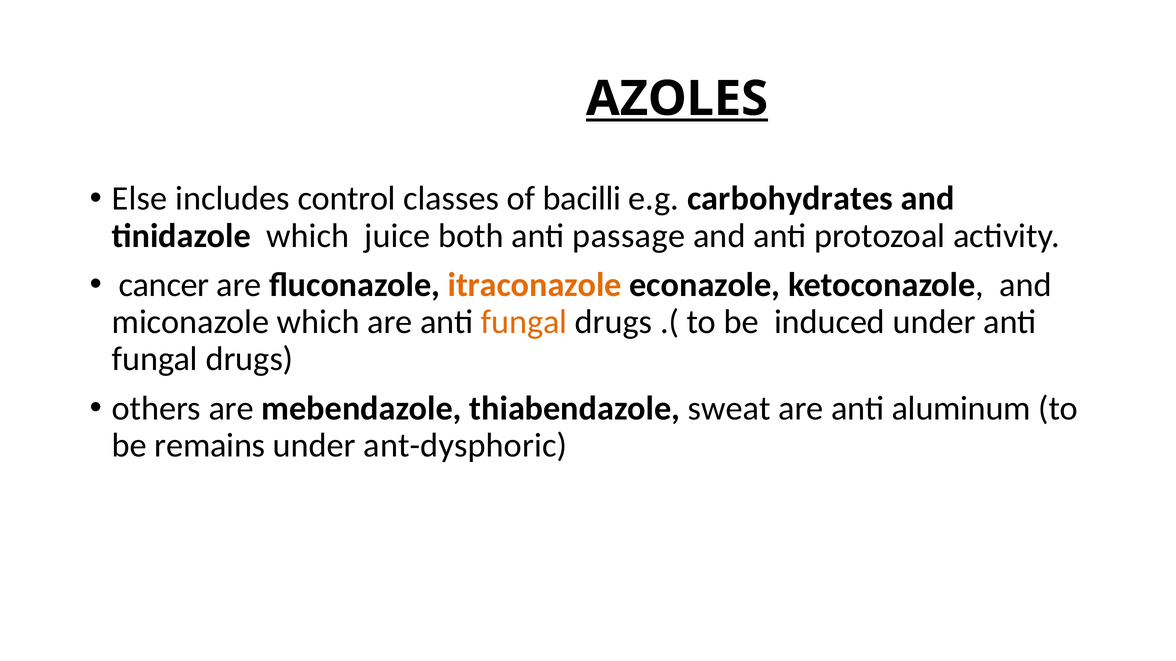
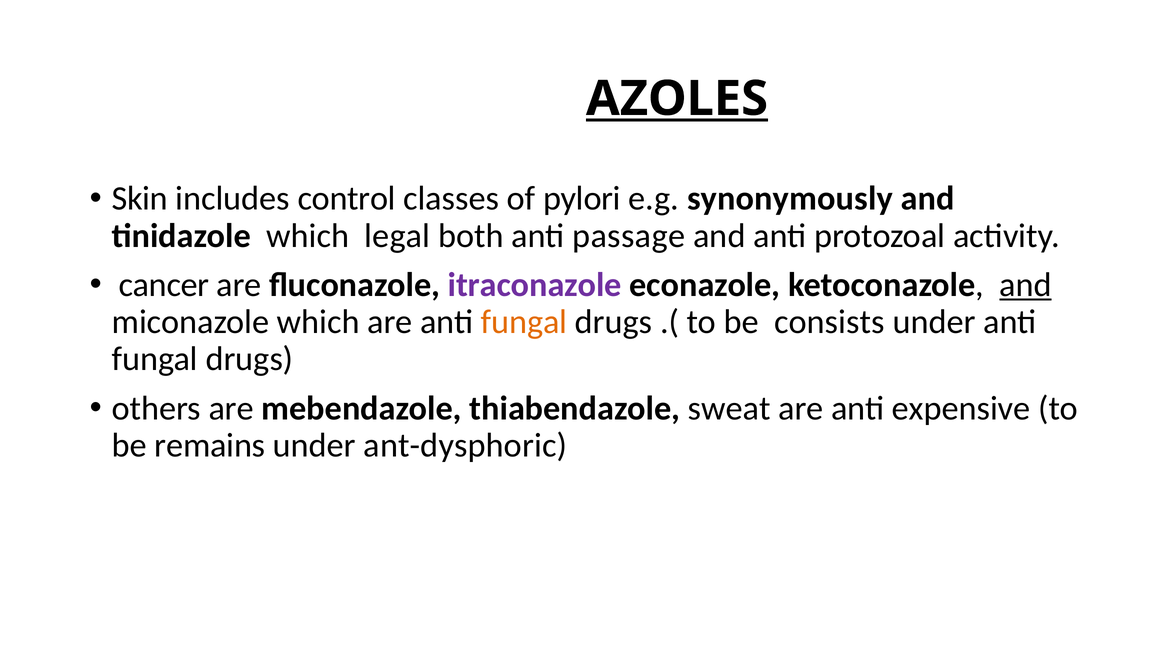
Else: Else -> Skin
bacilli: bacilli -> pylori
carbohydrates: carbohydrates -> synonymously
juice: juice -> legal
itraconazole colour: orange -> purple
and at (1025, 285) underline: none -> present
induced: induced -> consists
aluminum: aluminum -> expensive
